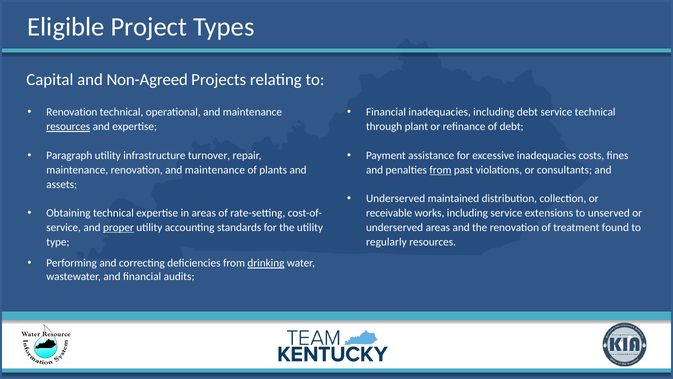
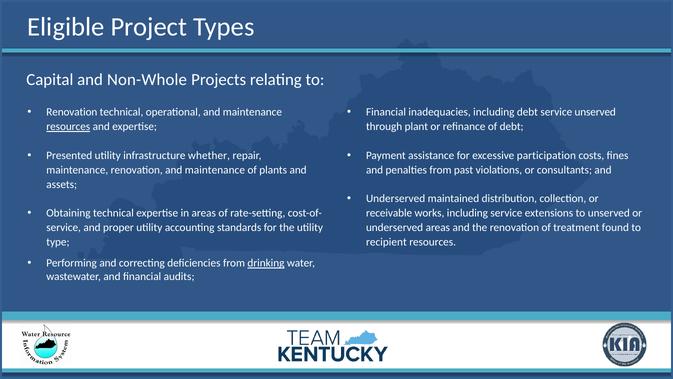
Non-Agreed: Non-Agreed -> Non-Whole
service technical: technical -> unserved
Paragraph: Paragraph -> Presented
turnover: turnover -> whether
excessive inadequacies: inadequacies -> participation
from at (440, 170) underline: present -> none
proper underline: present -> none
regularly: regularly -> recipient
